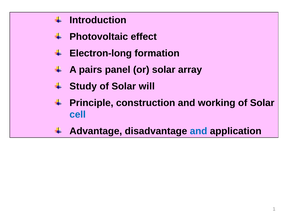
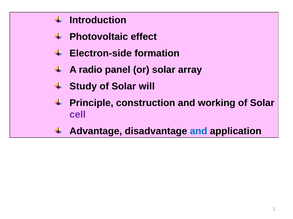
Electron-long: Electron-long -> Electron-side
pairs: pairs -> radio
cell colour: blue -> purple
